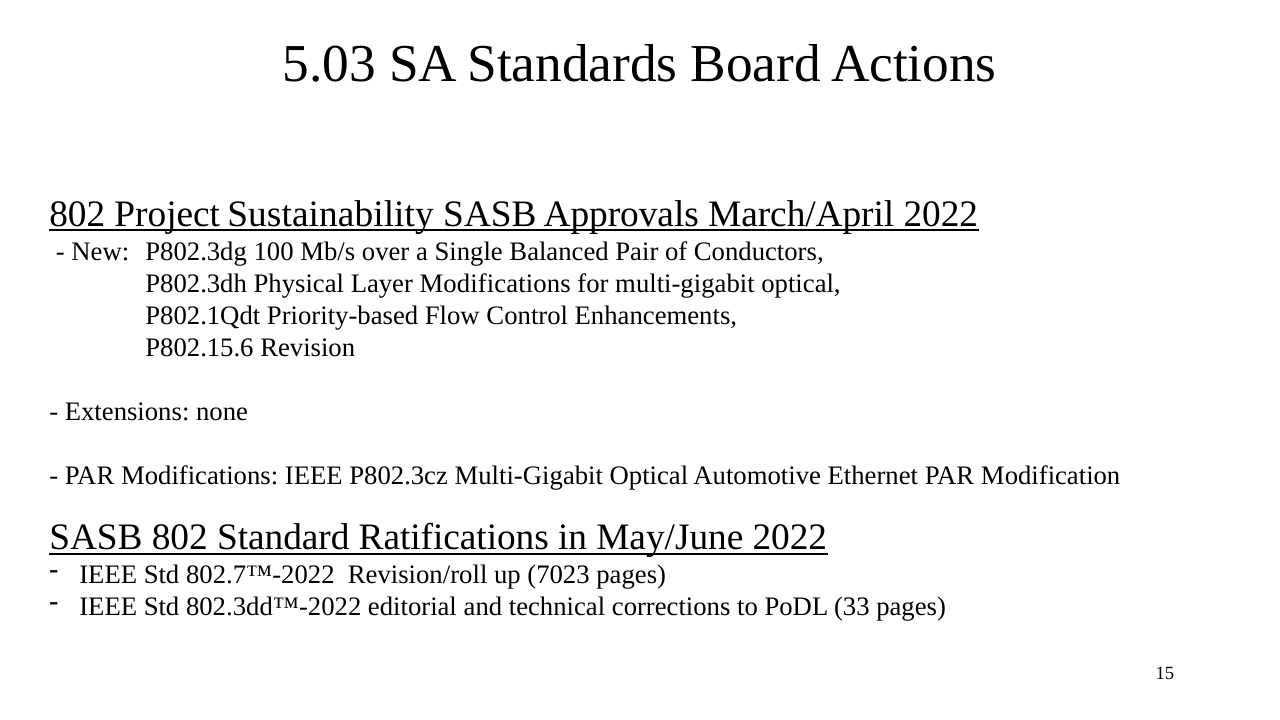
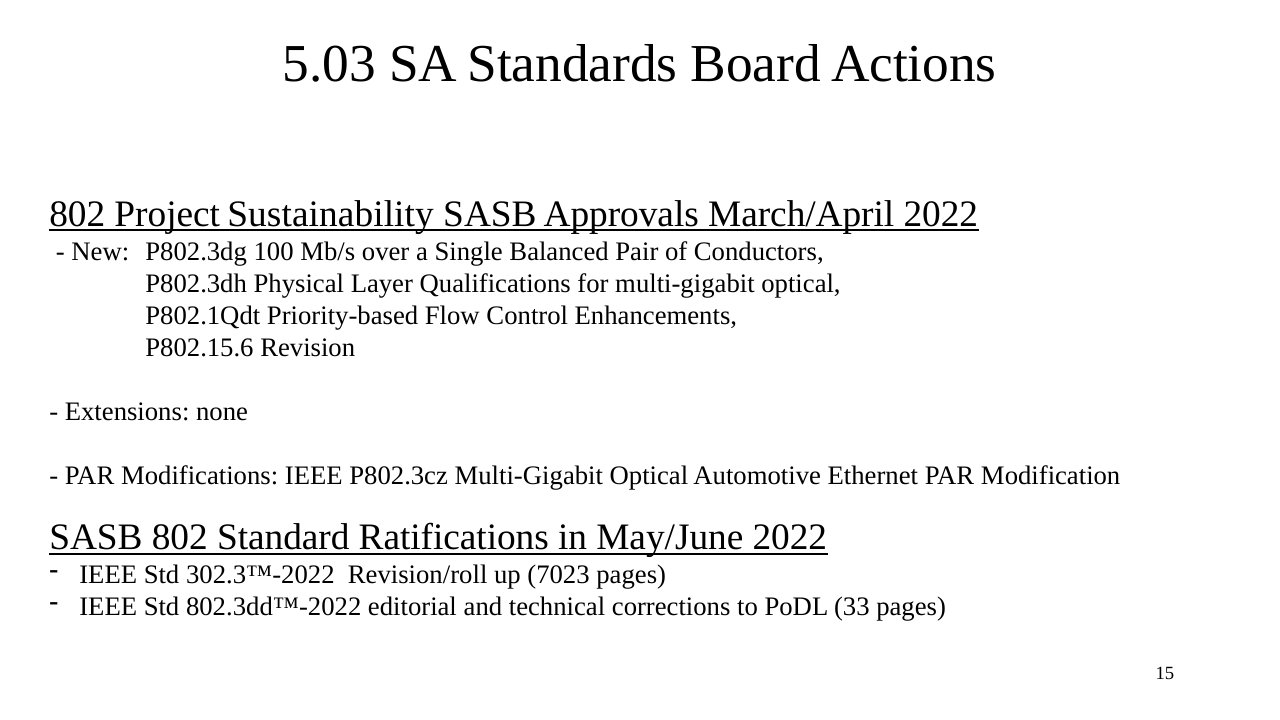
Layer Modifications: Modifications -> Qualifications
802.7™-2022: 802.7™-2022 -> 302.3™-2022
